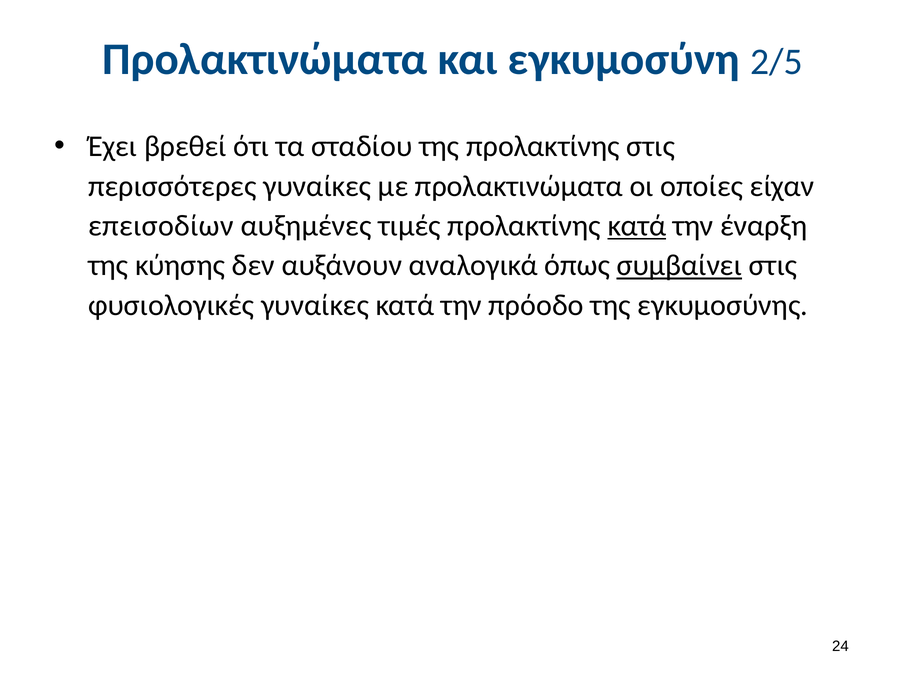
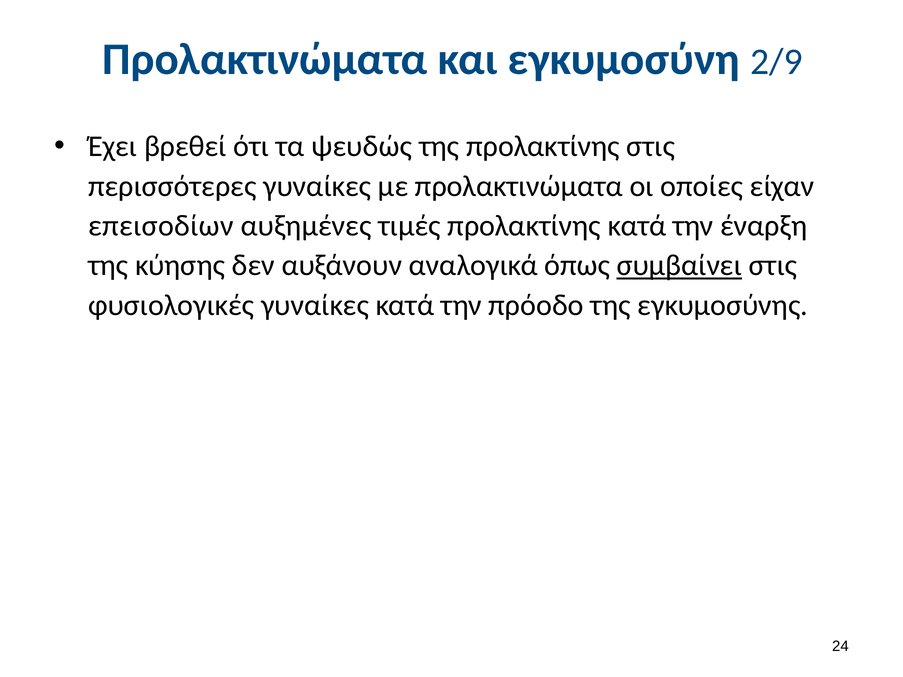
2/5: 2/5 -> 2/9
σταδίου: σταδίου -> ψευδώς
κατά at (637, 226) underline: present -> none
